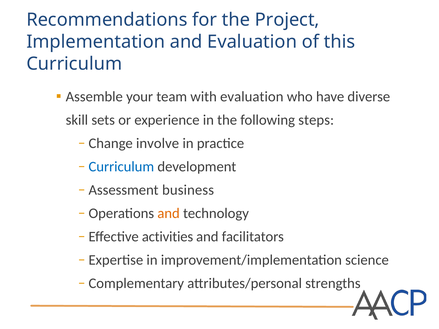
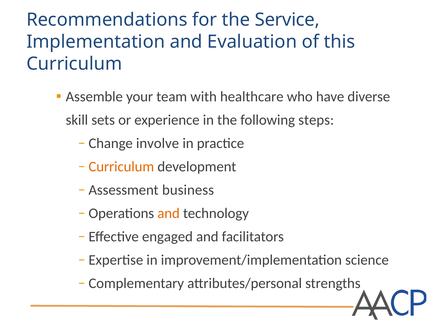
Project: Project -> Service
with evaluation: evaluation -> healthcare
Curriculum at (121, 167) colour: blue -> orange
activities: activities -> engaged
